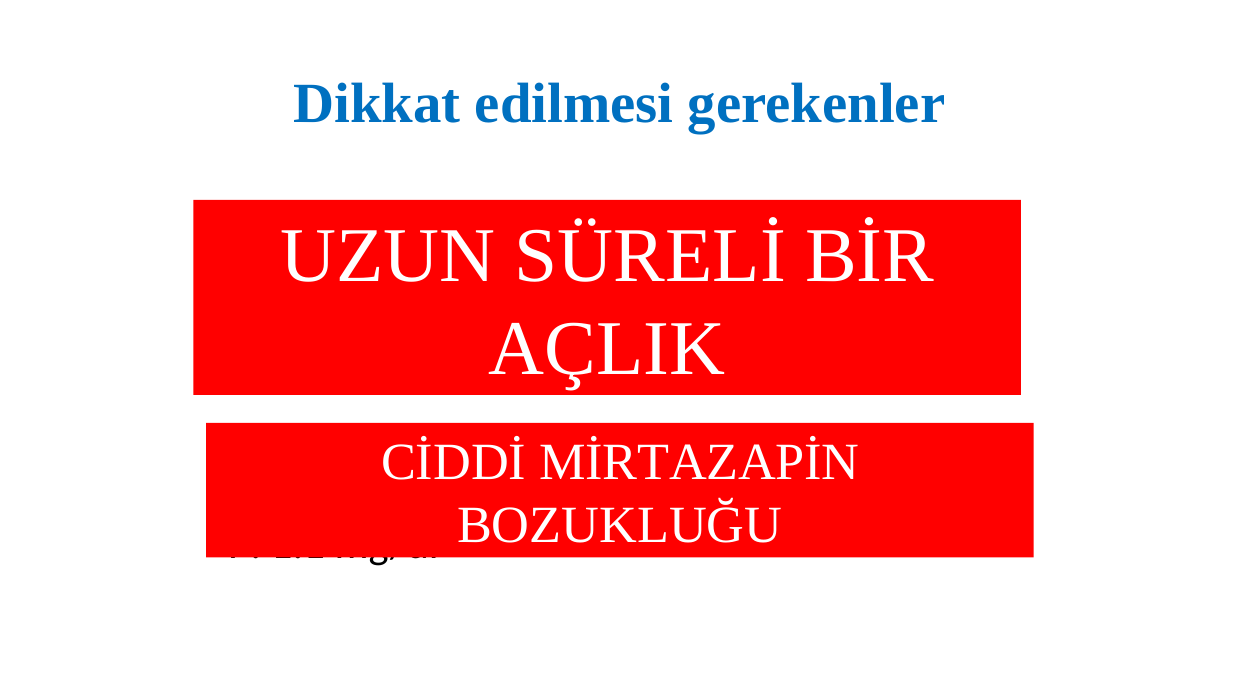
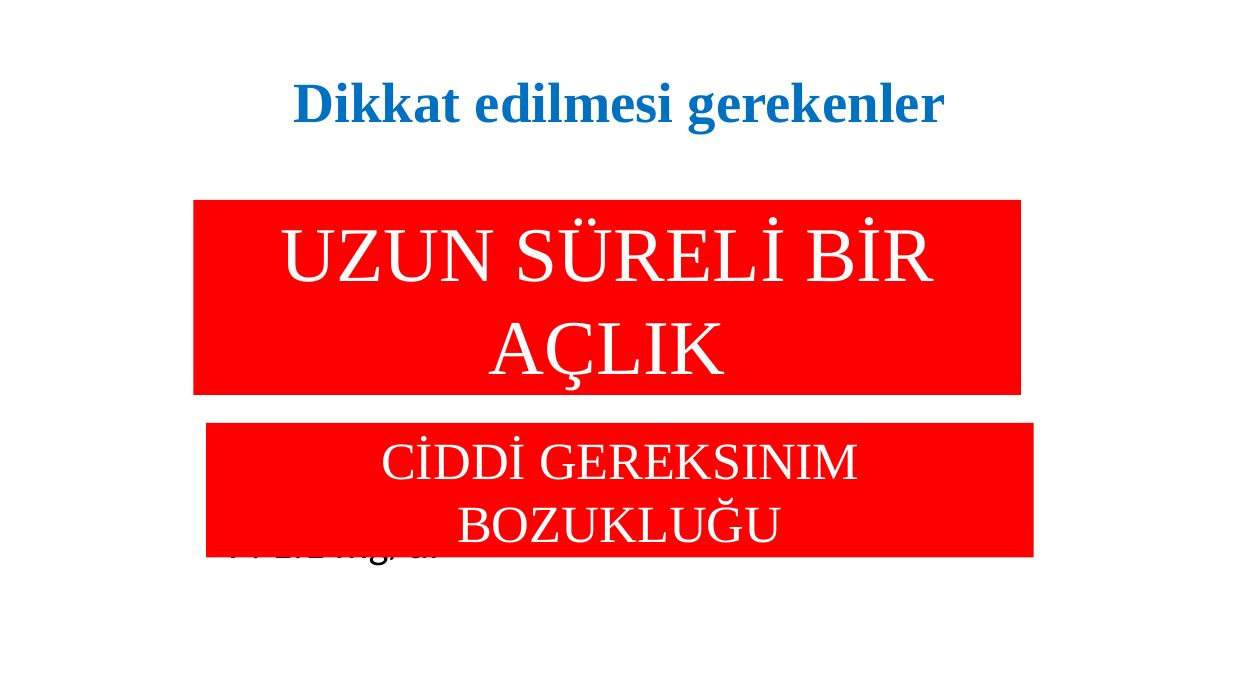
MİRTAZAPİN: MİRTAZAPİN -> GEREKSINIM
